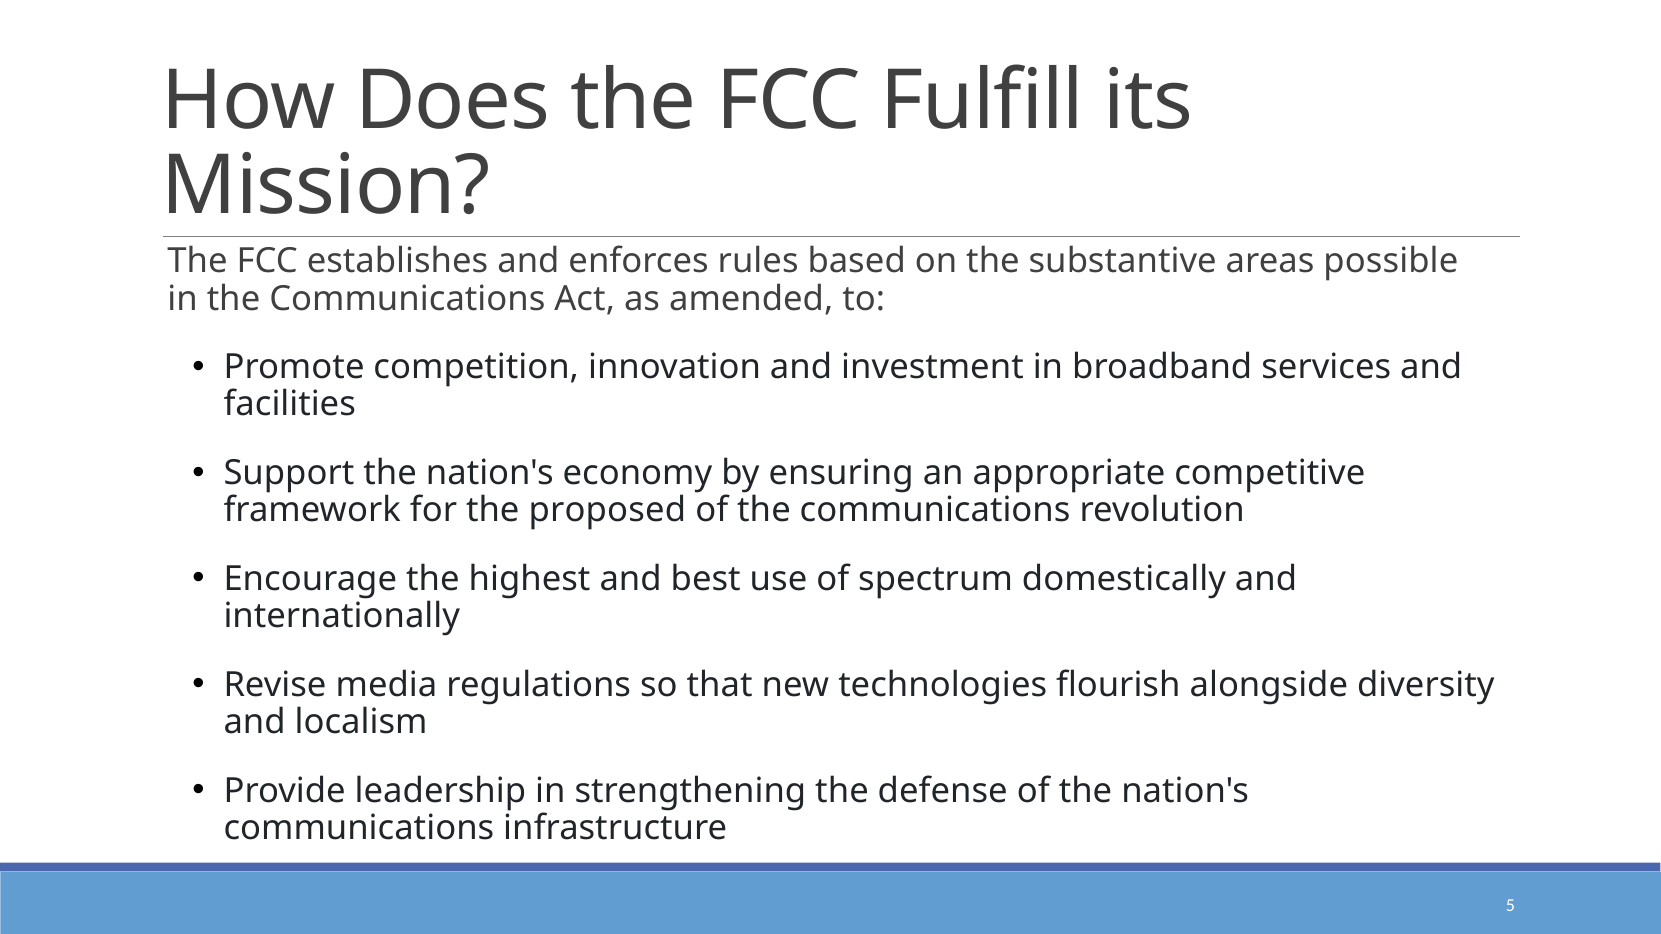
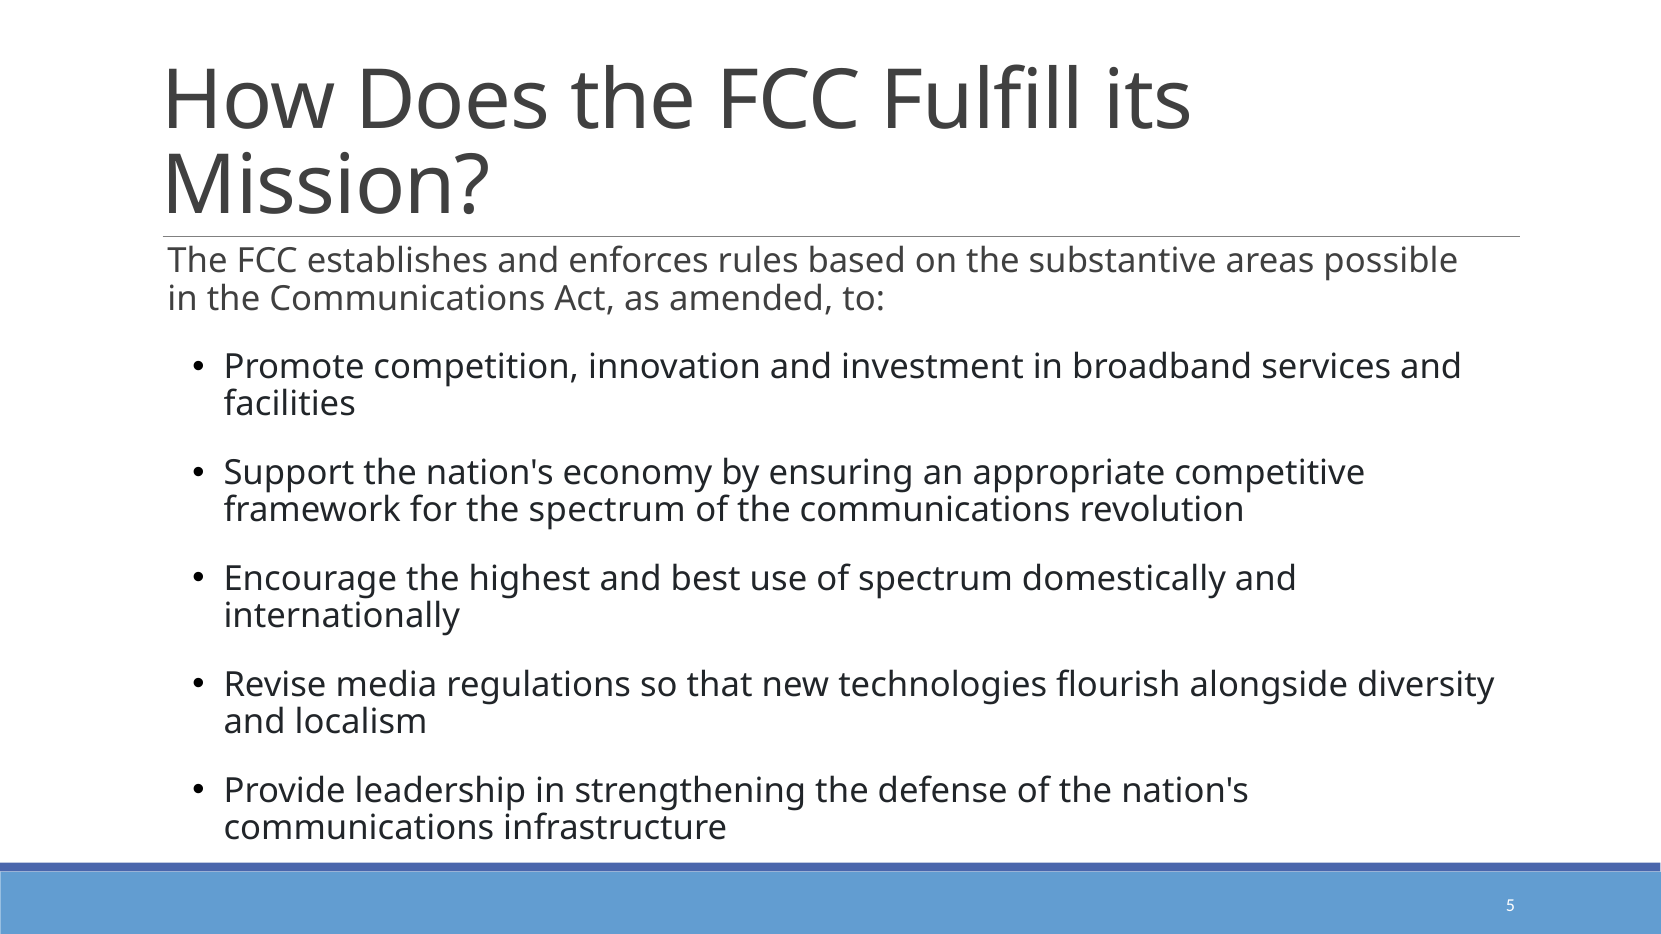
the proposed: proposed -> spectrum
